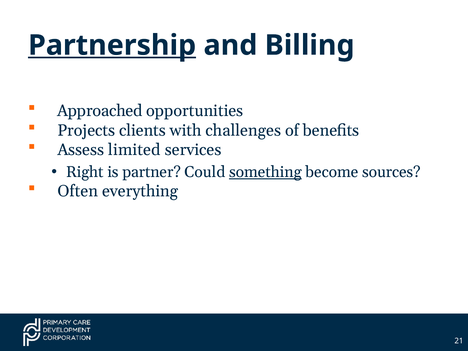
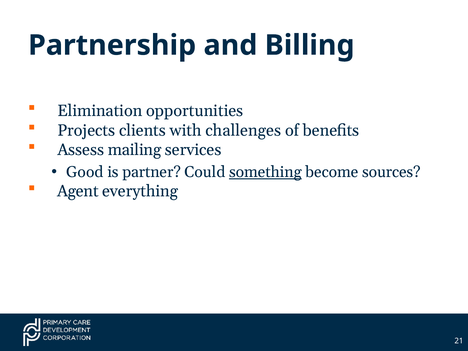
Partnership underline: present -> none
Approached: Approached -> Elimination
limited: limited -> mailing
Right: Right -> Good
Often: Often -> Agent
